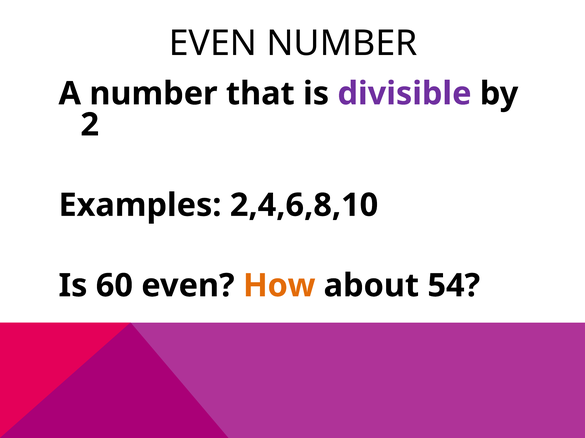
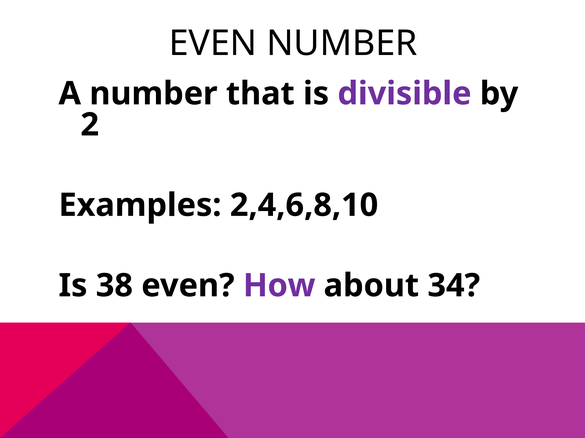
60: 60 -> 38
How colour: orange -> purple
54: 54 -> 34
